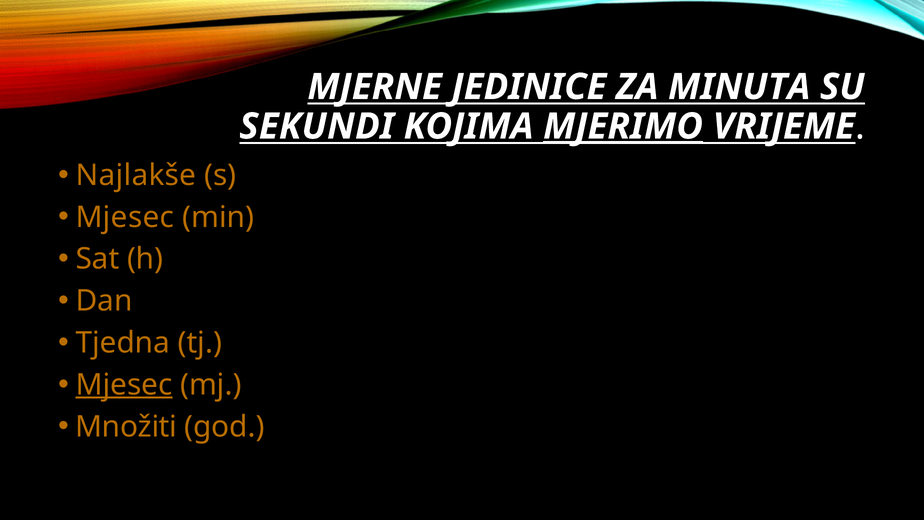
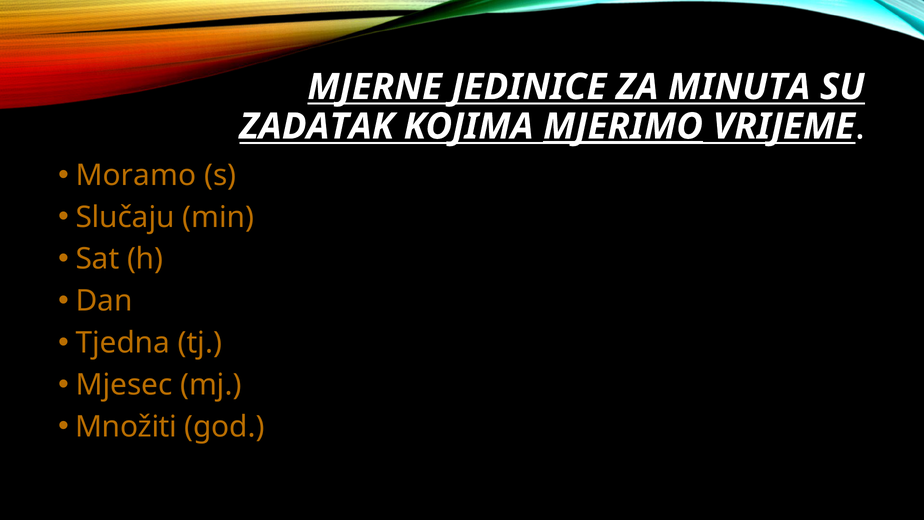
SEKUNDI: SEKUNDI -> ZADATAK
Najlakše: Najlakše -> Moramo
Mjesec at (125, 217): Mjesec -> Slučaju
Mjesec at (124, 385) underline: present -> none
